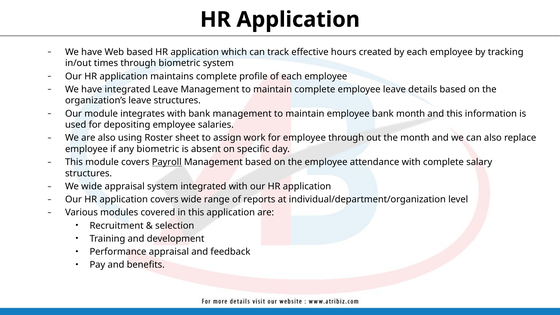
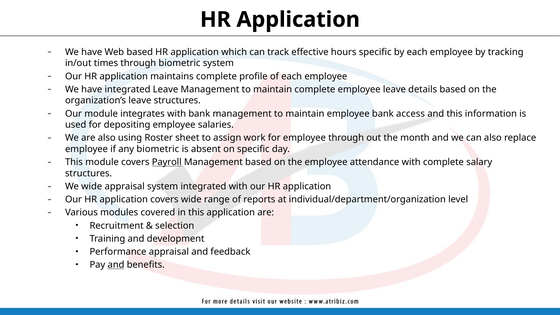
hours created: created -> specific
bank month: month -> access
and at (116, 265) underline: none -> present
